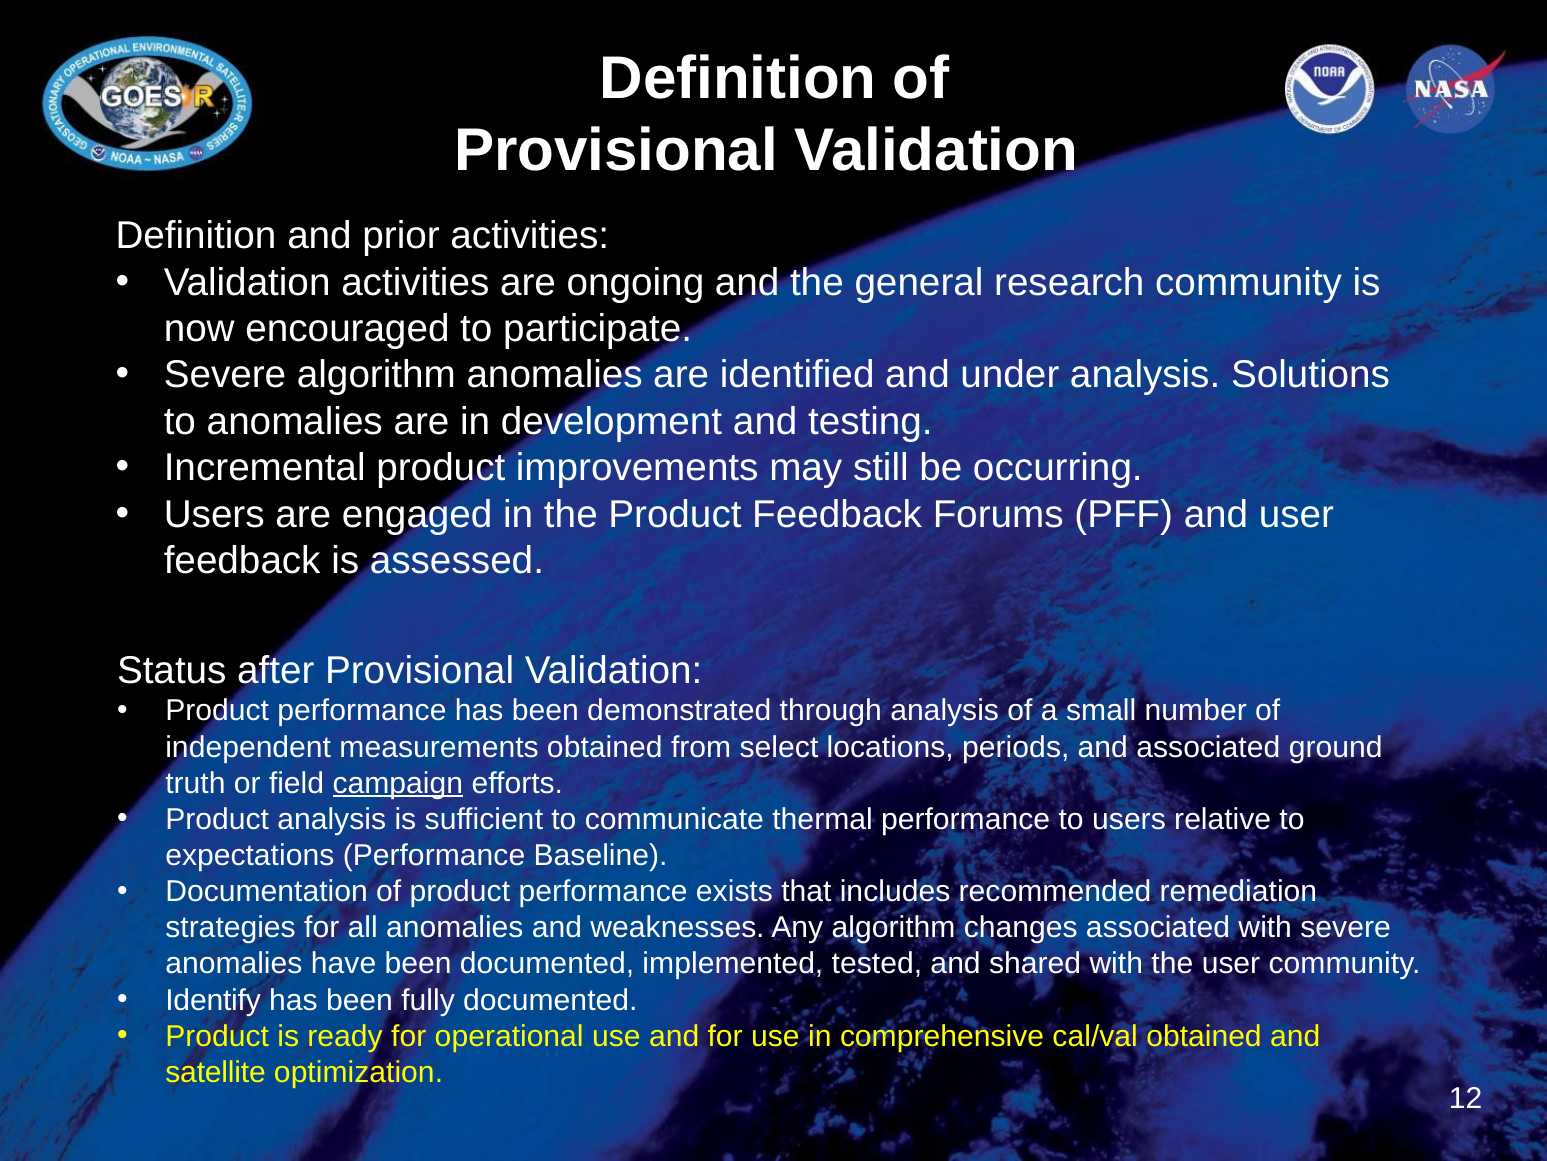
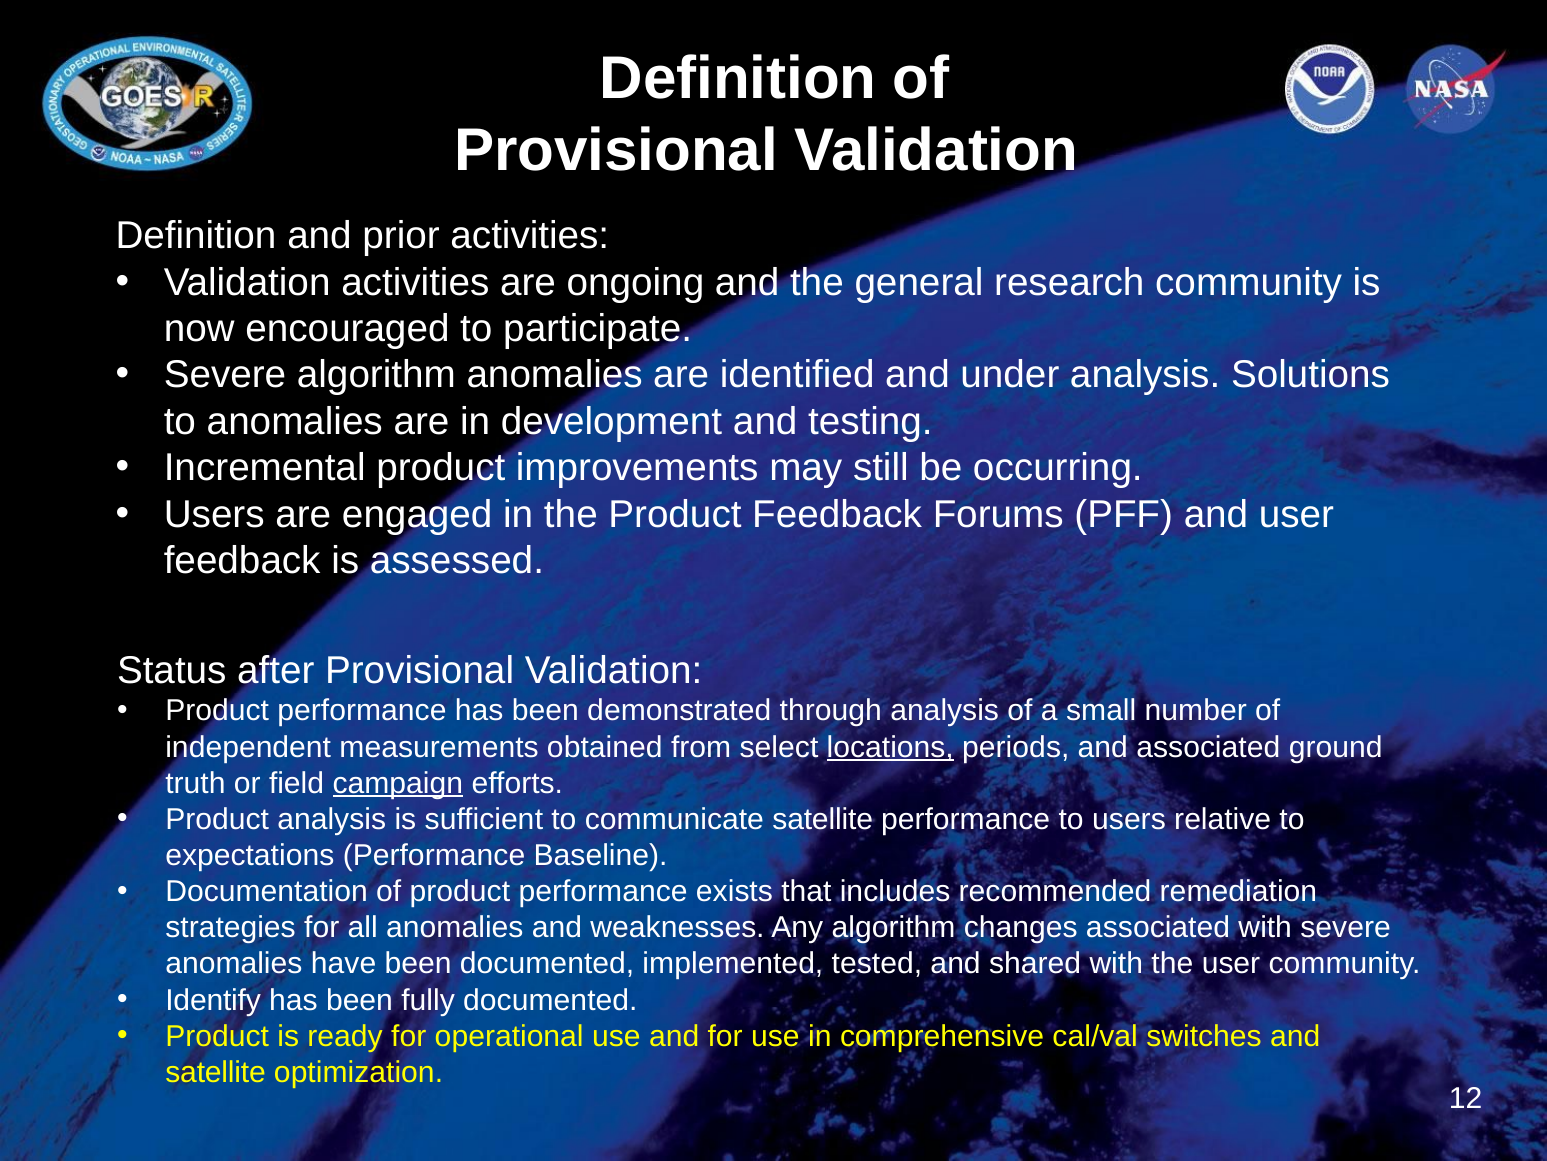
locations underline: none -> present
communicate thermal: thermal -> satellite
cal/val obtained: obtained -> switches
